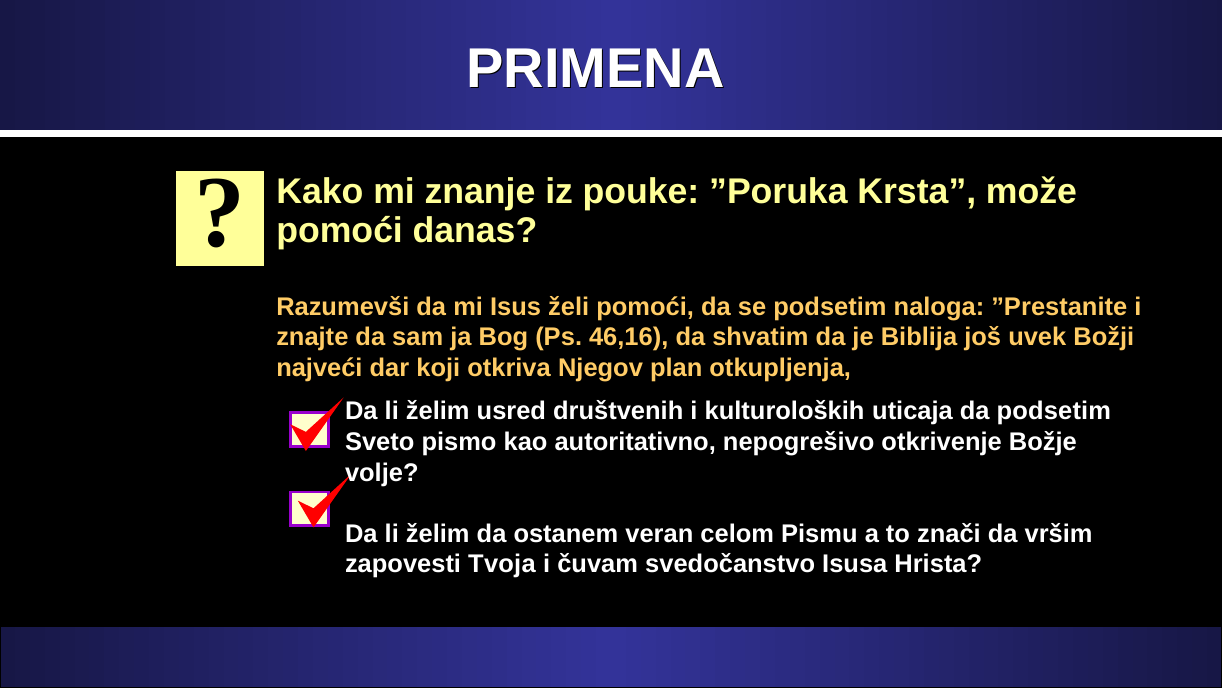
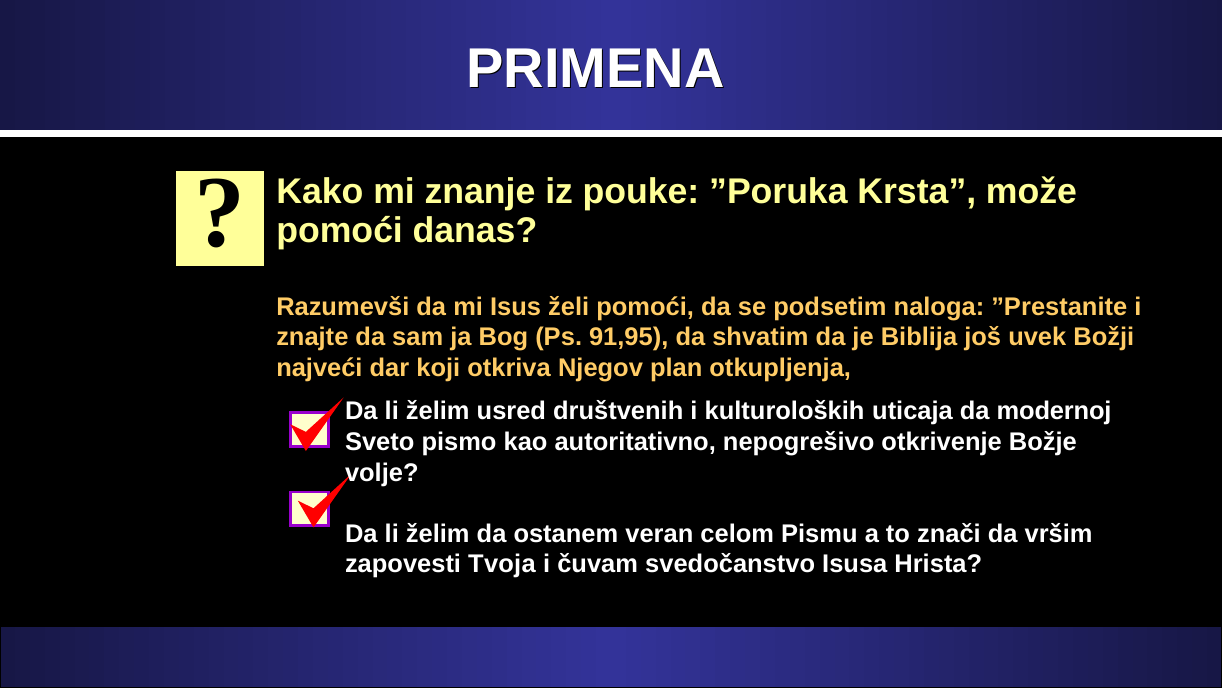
46,16: 46,16 -> 91,95
da podsetim: podsetim -> modernoj
